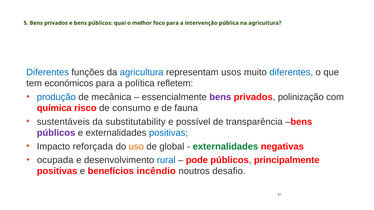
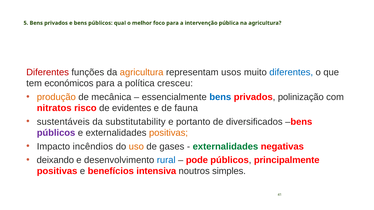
Diferentes at (48, 72) colour: blue -> red
agricultura at (142, 72) colour: blue -> orange
refletem: refletem -> cresceu
produção colour: blue -> orange
bens at (220, 97) colour: purple -> blue
química: química -> nitratos
consumo: consumo -> evidentes
possível: possível -> portanto
transparência: transparência -> diversificados
positivas at (168, 133) colour: blue -> orange
reforçada: reforçada -> incêndios
global: global -> gases
ocupada: ocupada -> deixando
incêndio: incêndio -> intensiva
desafio: desafio -> simples
